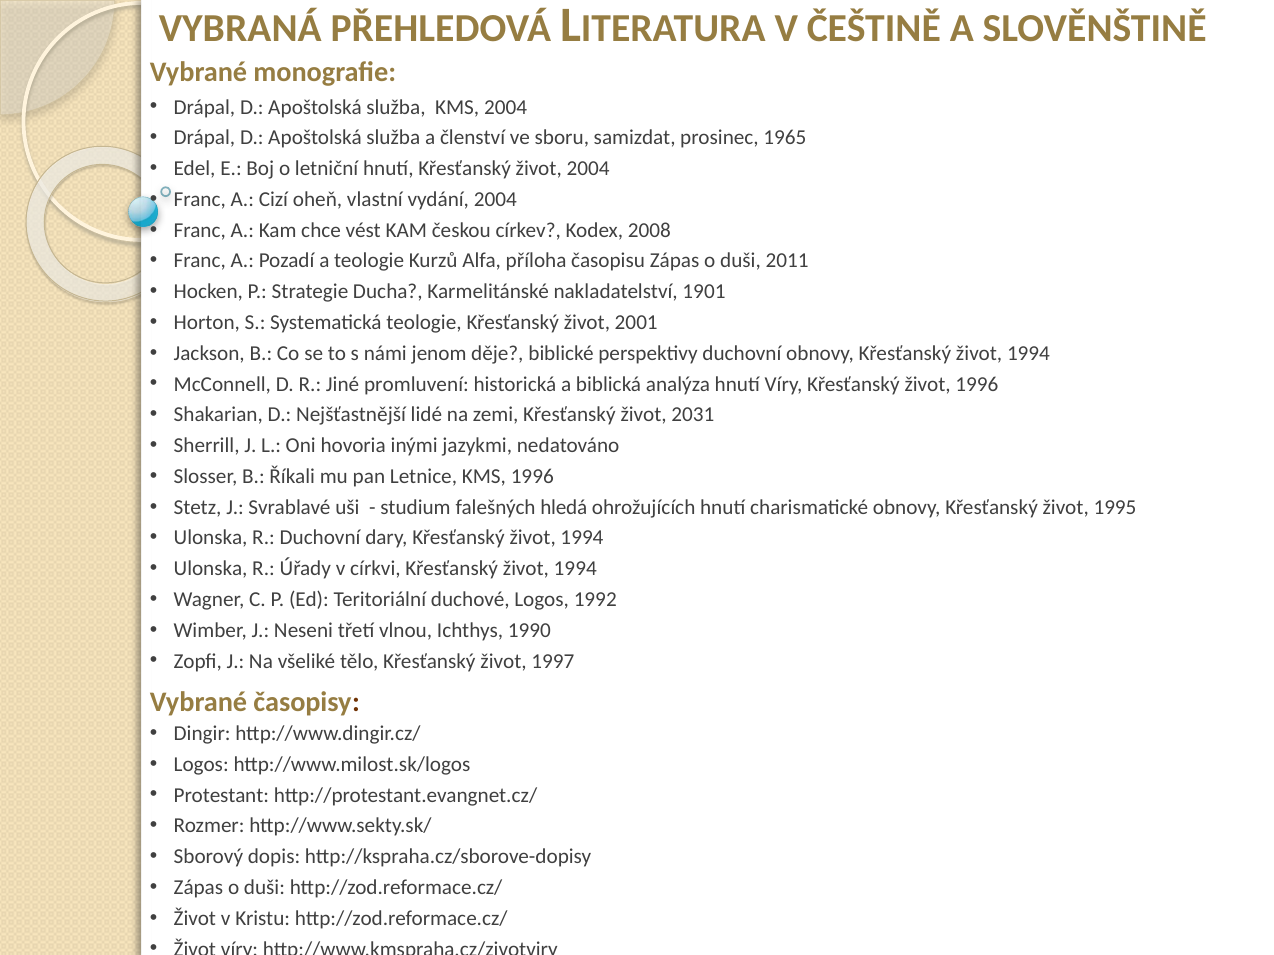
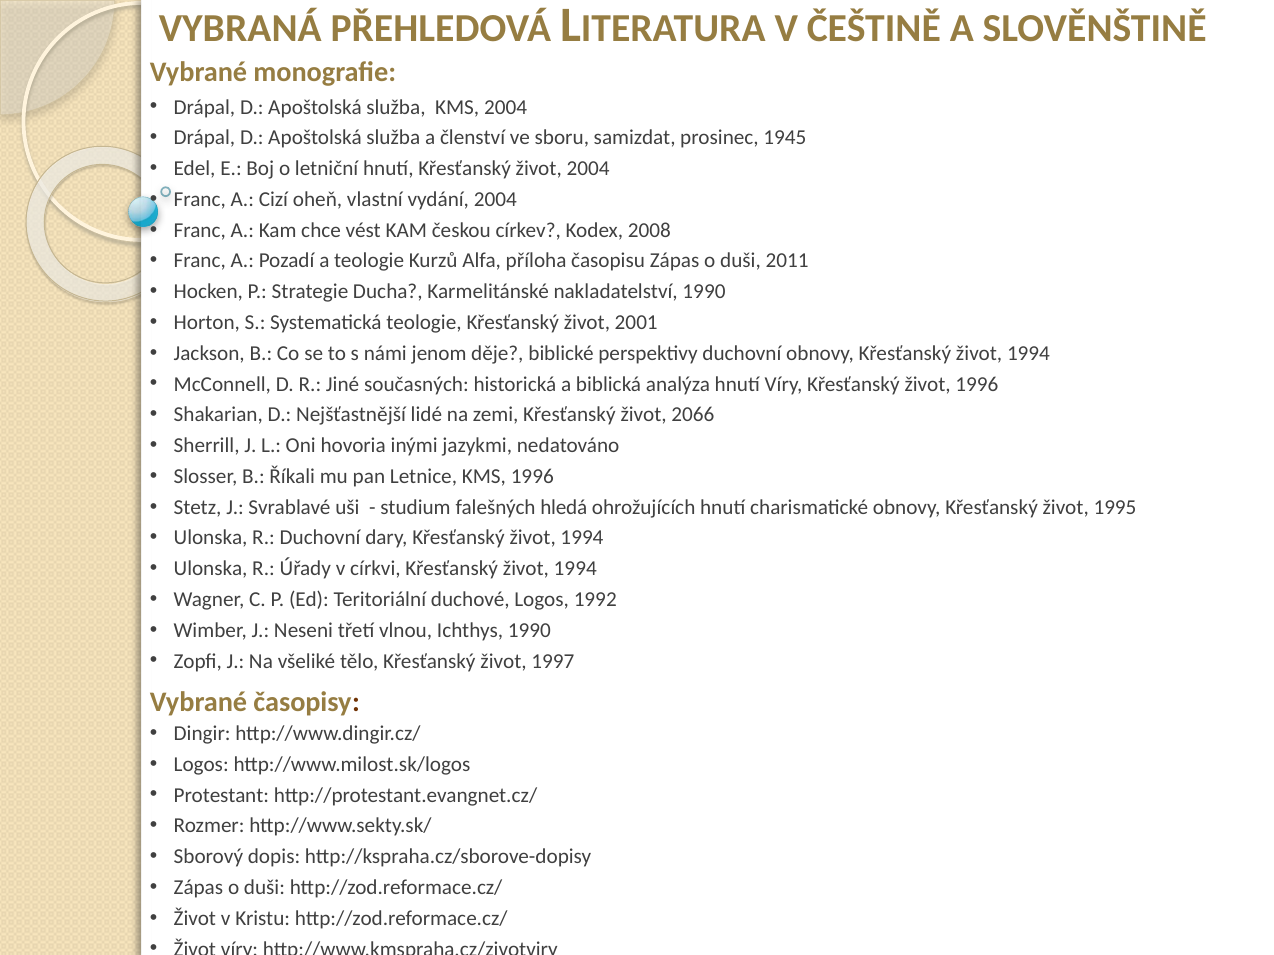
1965: 1965 -> 1945
nakladatelství 1901: 1901 -> 1990
promluvení: promluvení -> současných
2031: 2031 -> 2066
